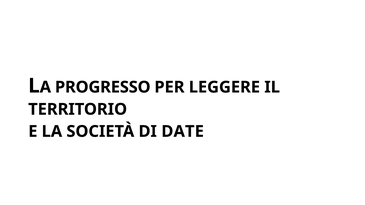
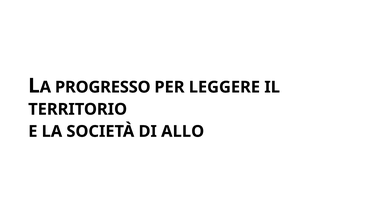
DATE: DATE -> ALLO
